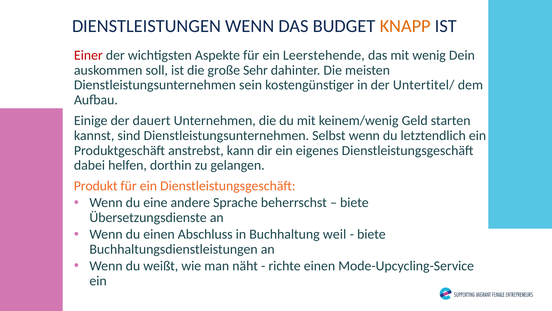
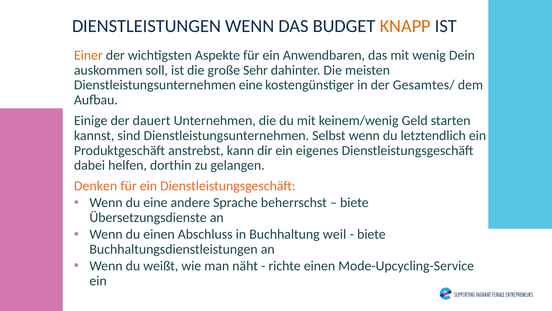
Einer colour: red -> orange
Leerstehende: Leerstehende -> Anwendbaren
Dienstleistungsunternehmen sein: sein -> eine
Untertitel/: Untertitel/ -> Gesamtes/
Produkt: Produkt -> Denken
